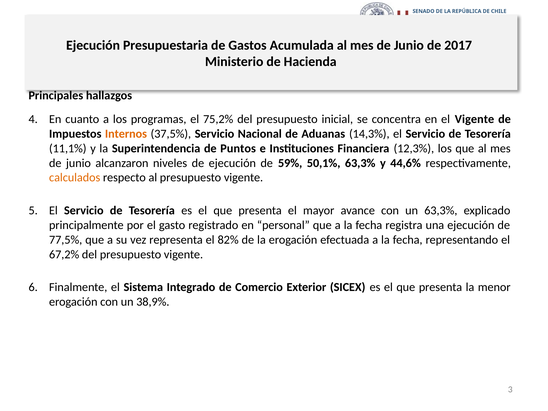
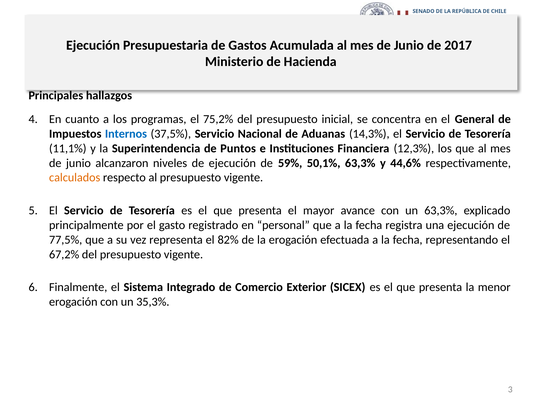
el Vigente: Vigente -> General
Internos colour: orange -> blue
38,9%: 38,9% -> 35,3%
